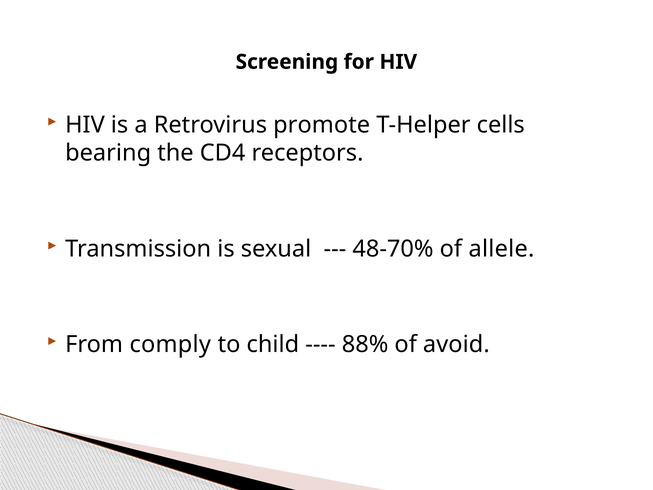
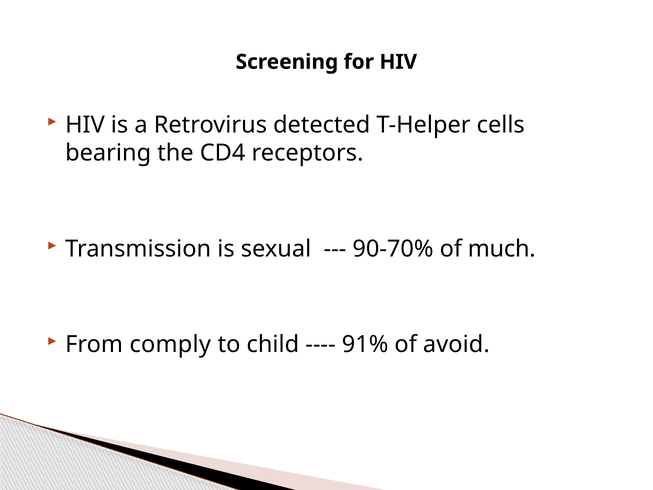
promote: promote -> detected
48-70%: 48-70% -> 90-70%
allele: allele -> much
88%: 88% -> 91%
